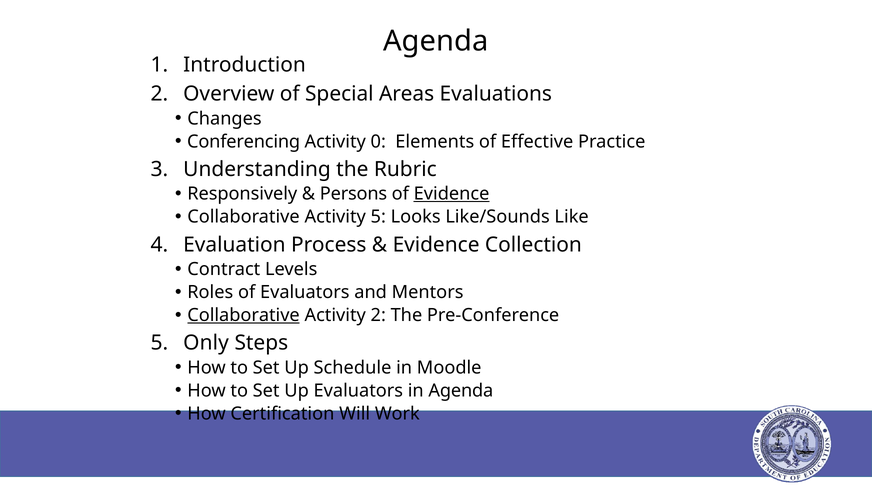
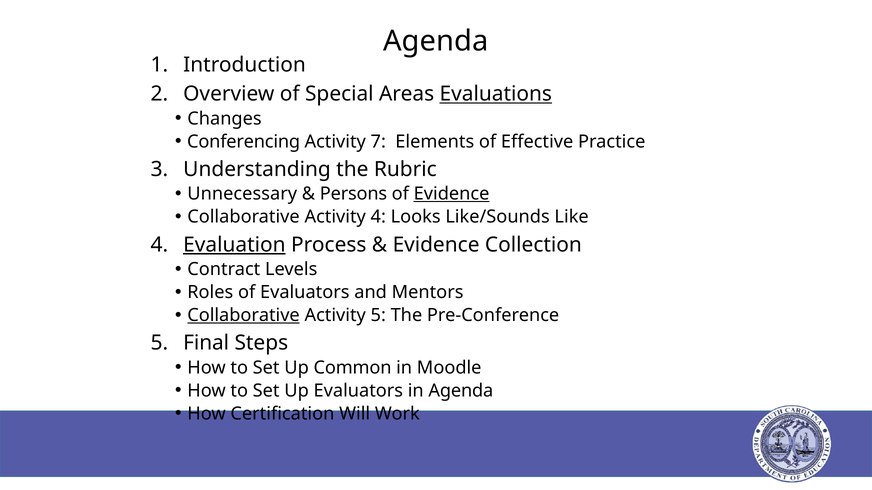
Evaluations underline: none -> present
0: 0 -> 7
Responsively: Responsively -> Unnecessary
Activity 5: 5 -> 4
Evaluation underline: none -> present
Activity 2: 2 -> 5
Only: Only -> Final
Schedule: Schedule -> Common
